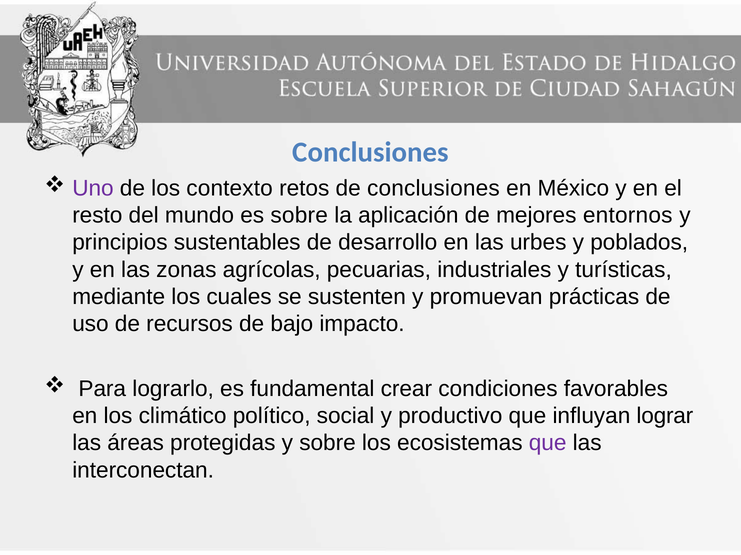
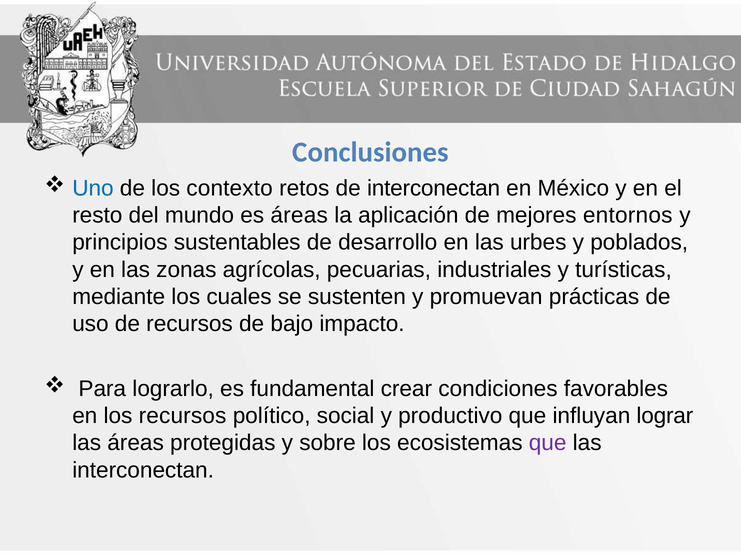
Uno colour: purple -> blue
de conclusiones: conclusiones -> interconectan
es sobre: sobre -> áreas
los climático: climático -> recursos
